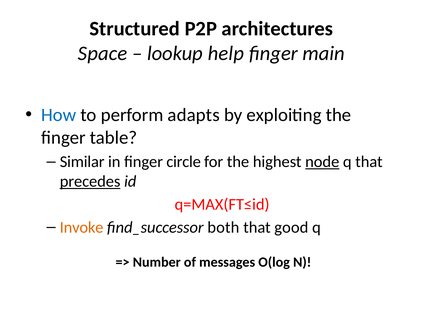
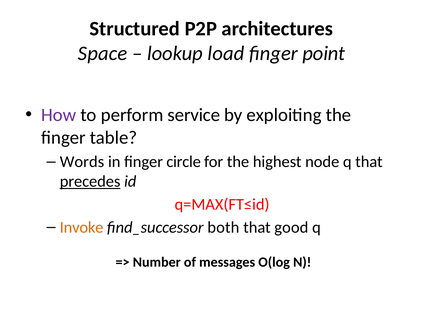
help: help -> load
main: main -> point
How colour: blue -> purple
adapts: adapts -> service
Similar: Similar -> Words
node underline: present -> none
